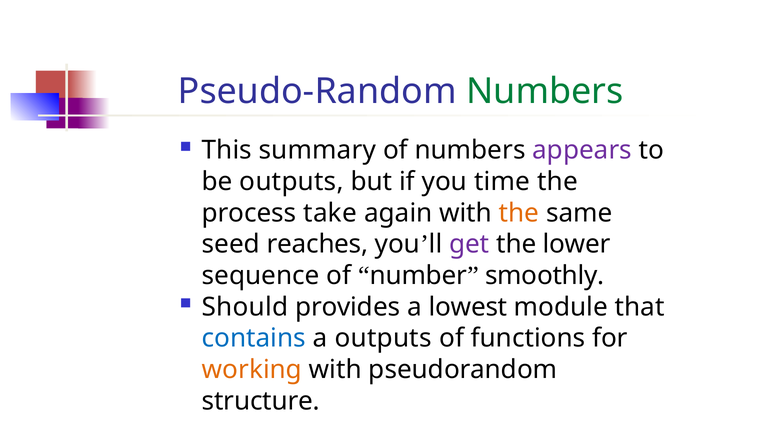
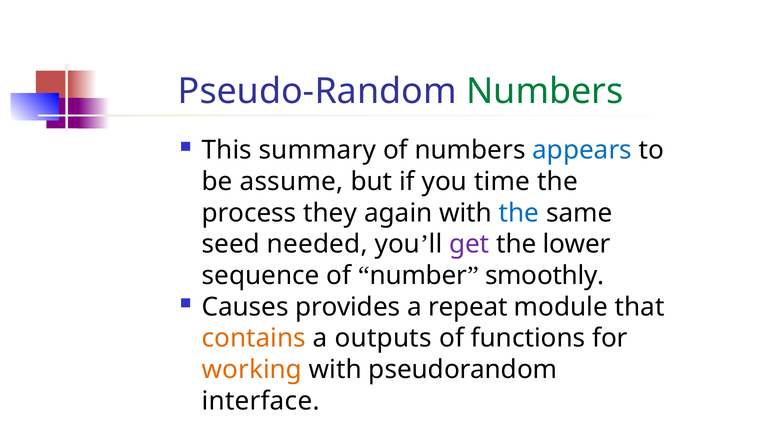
appears colour: purple -> blue
be outputs: outputs -> assume
take: take -> they
the at (519, 213) colour: orange -> blue
reaches: reaches -> needed
Should: Should -> Causes
lowest: lowest -> repeat
contains colour: blue -> orange
structure: structure -> interface
